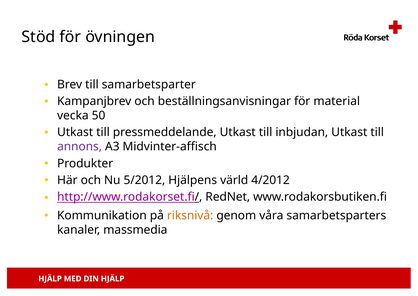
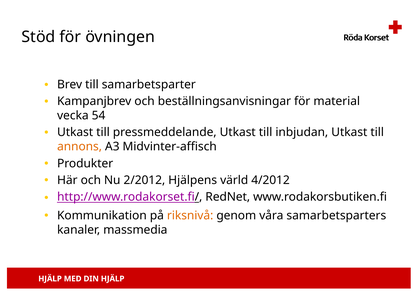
50: 50 -> 54
annons colour: purple -> orange
5/2012: 5/2012 -> 2/2012
